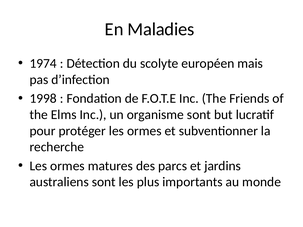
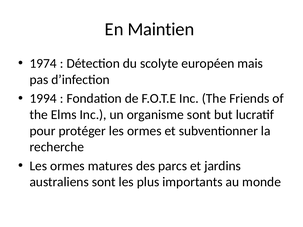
Maladies: Maladies -> Maintien
1998: 1998 -> 1994
